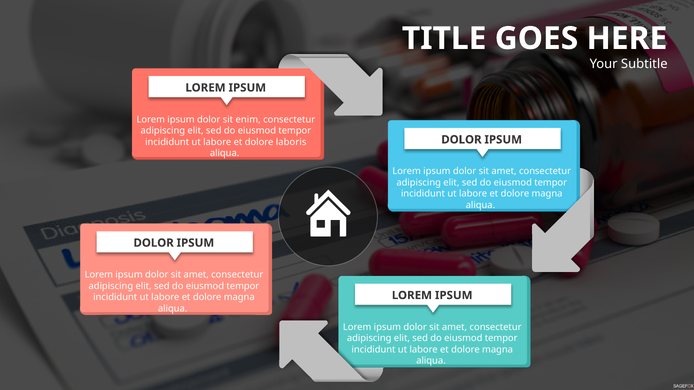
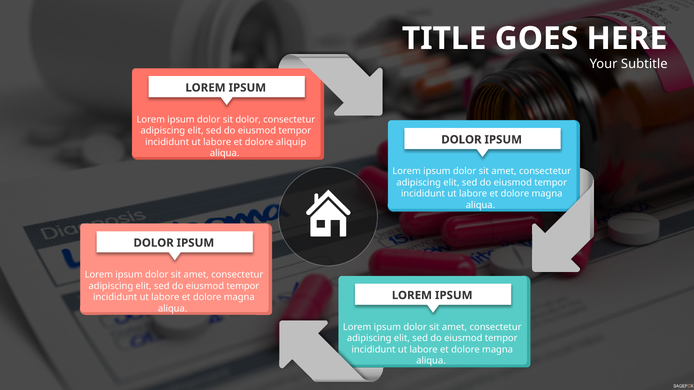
sit enim: enim -> dolor
laboris: laboris -> aliquip
